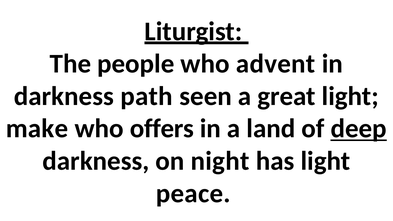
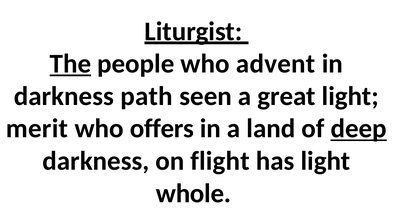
The underline: none -> present
make: make -> merit
night: night -> flight
peace: peace -> whole
